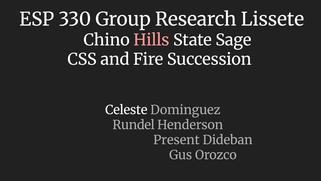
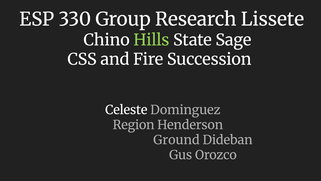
Hills colour: pink -> light green
Rundel: Rundel -> Region
Present: Present -> Ground
